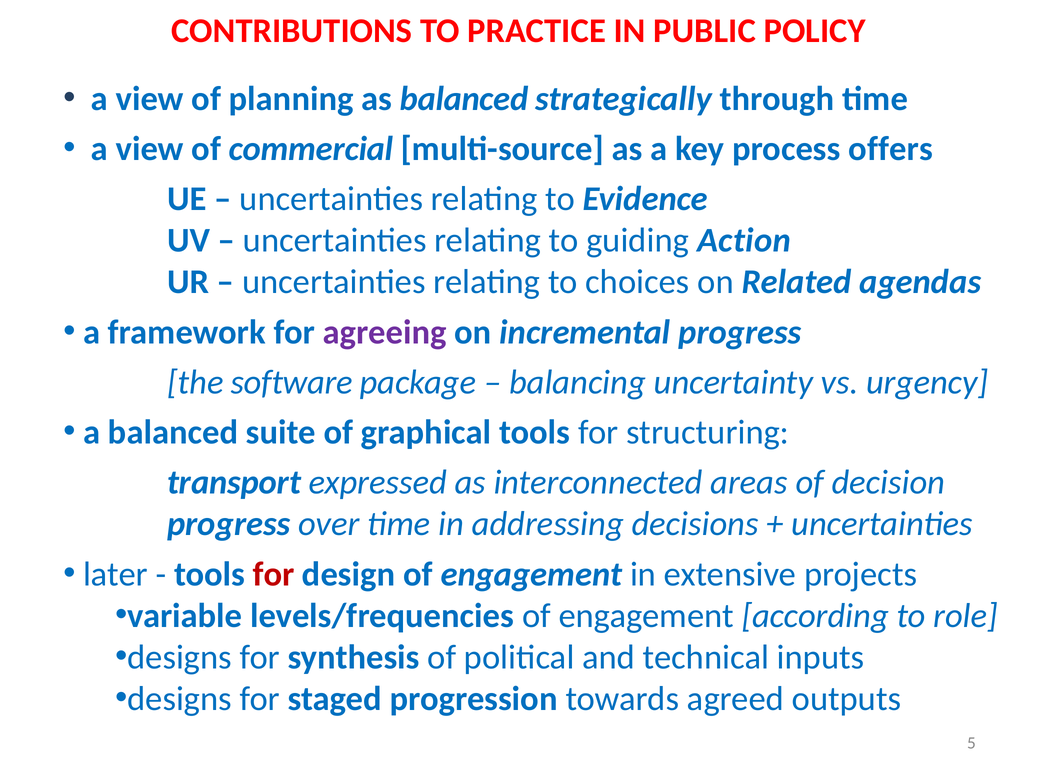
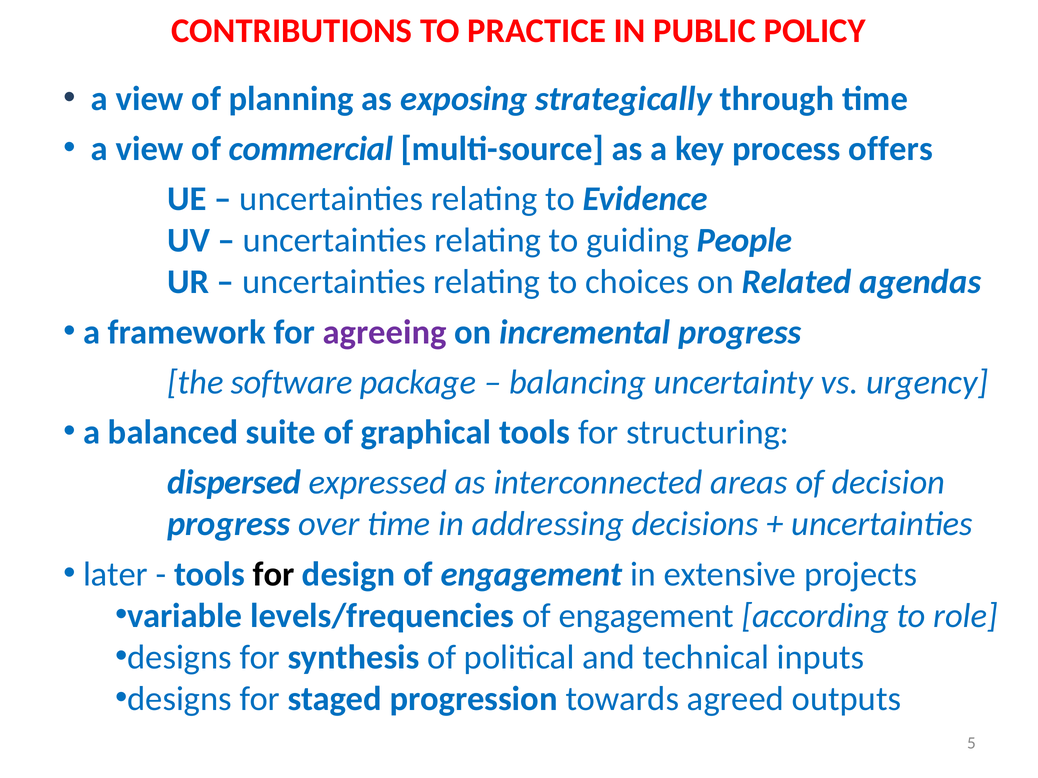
as balanced: balanced -> exposing
Action: Action -> People
transport: transport -> dispersed
for at (274, 575) colour: red -> black
